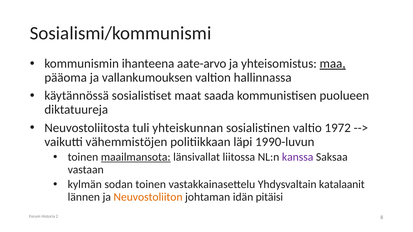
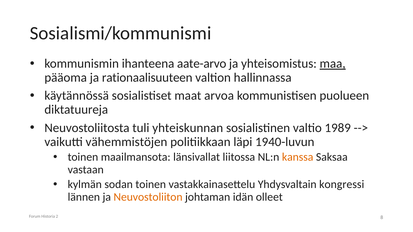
vallankumouksen: vallankumouksen -> rationaalisuuteen
saada: saada -> arvoa
1972: 1972 -> 1989
1990-luvun: 1990-luvun -> 1940-luvun
maailmansota underline: present -> none
kanssa colour: purple -> orange
katalaanit: katalaanit -> kongressi
pitäisi: pitäisi -> olleet
